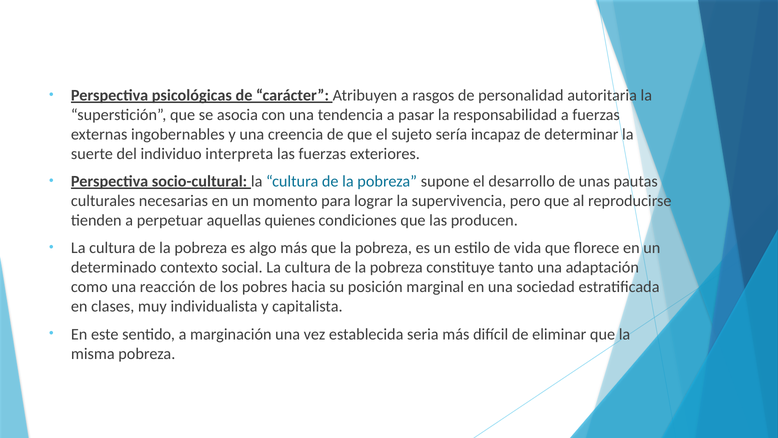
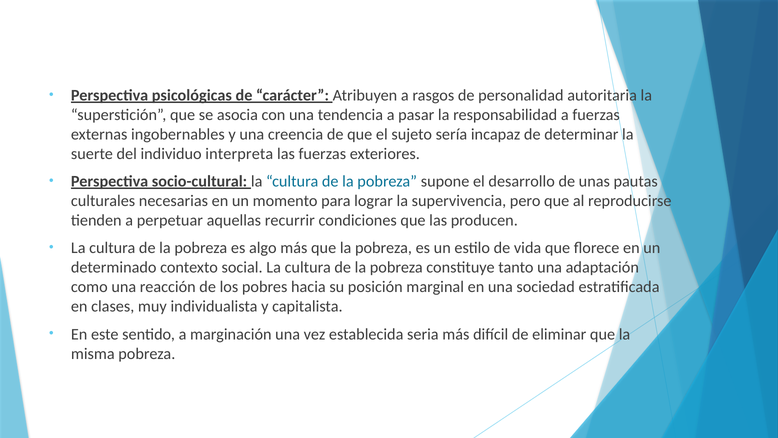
quienes: quienes -> recurrir
